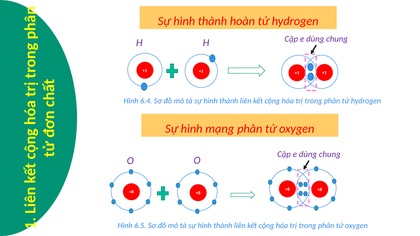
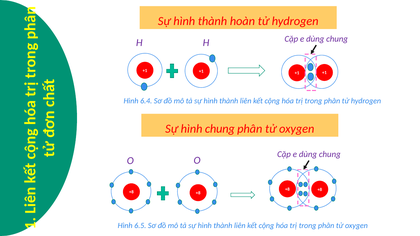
hình mạng: mạng -> chung
